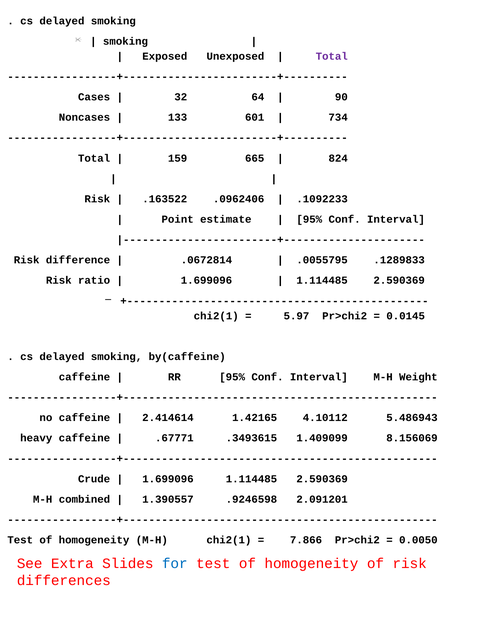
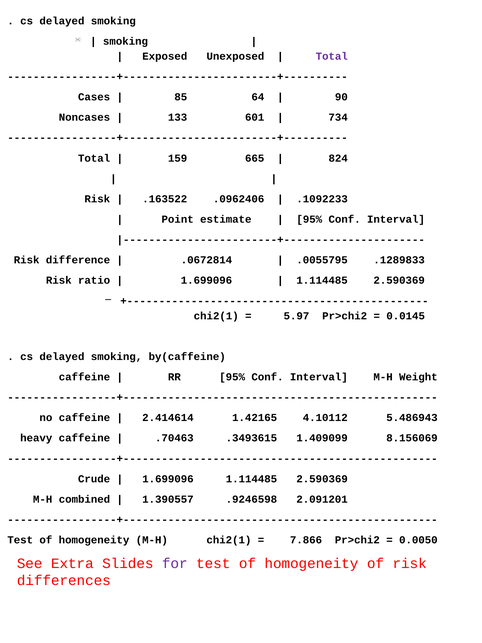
32: 32 -> 85
.67771: .67771 -> .70463
for colour: blue -> purple
